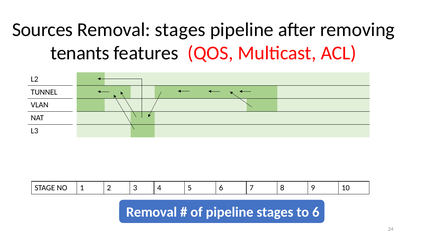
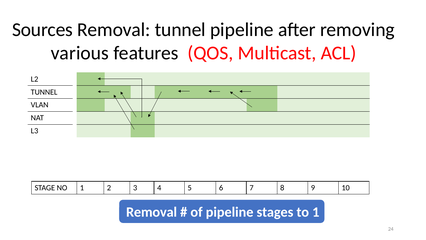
Removal stages: stages -> tunnel
tenants: tenants -> various
to 6: 6 -> 1
